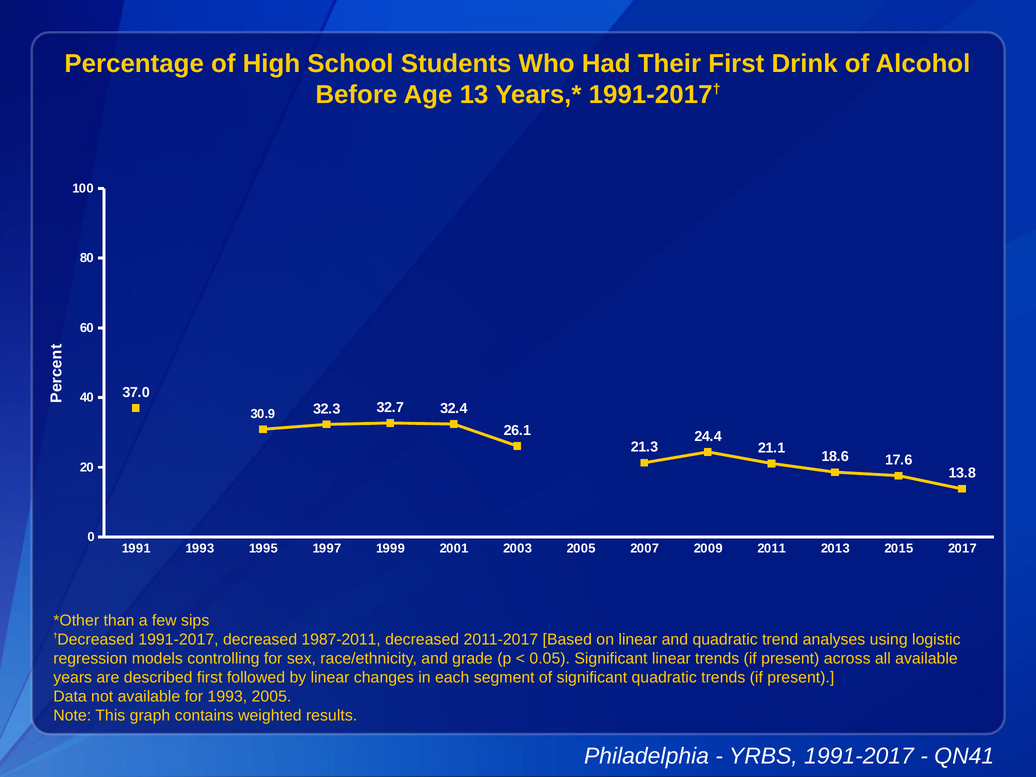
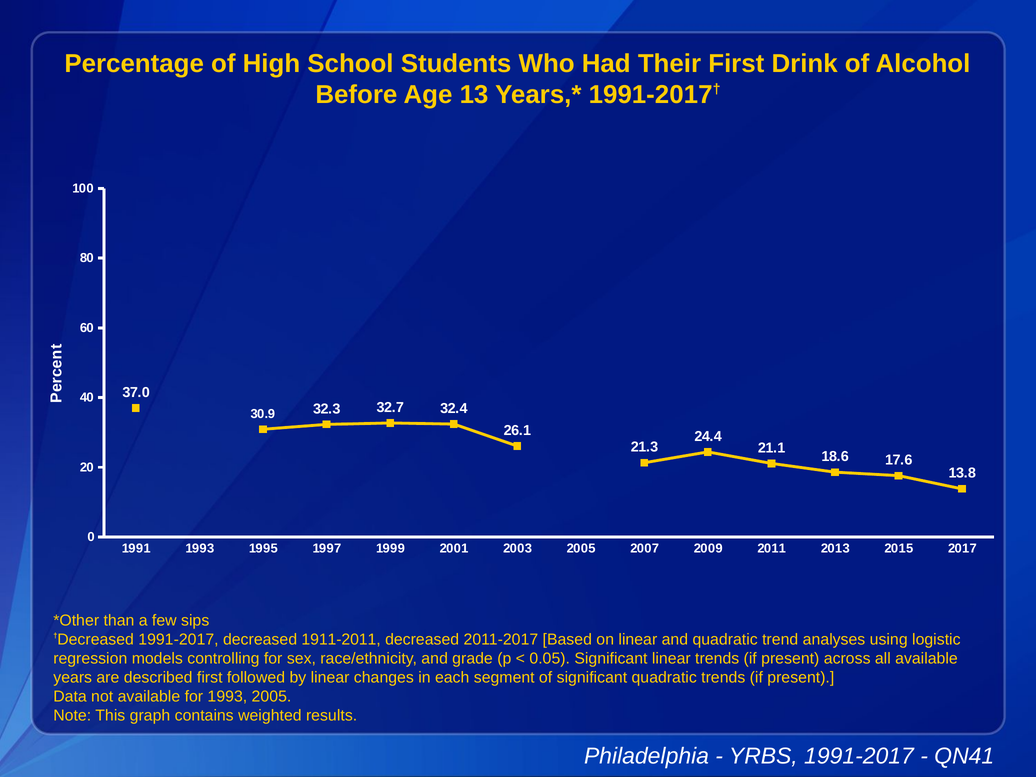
1987-2011: 1987-2011 -> 1911-2011
